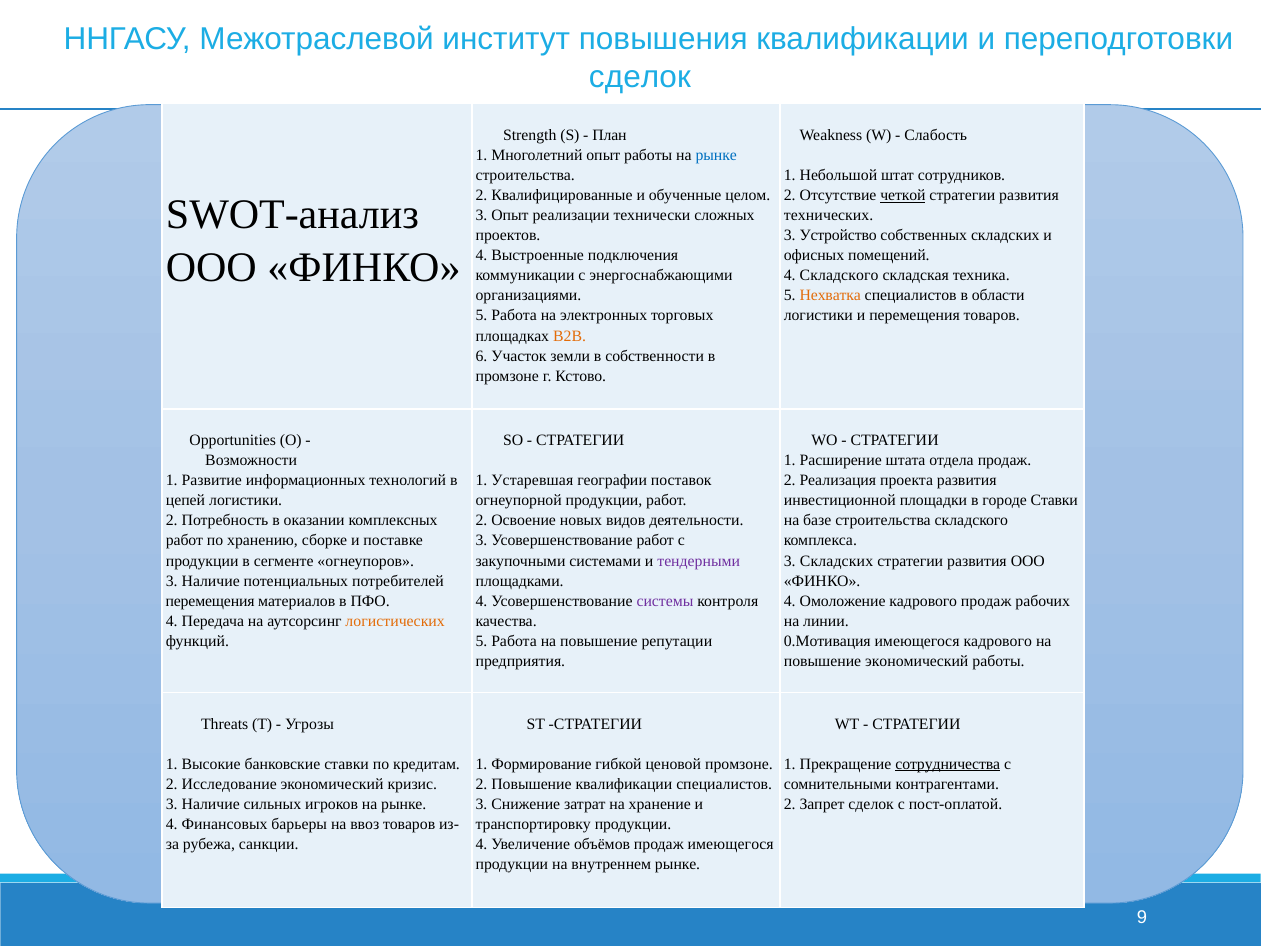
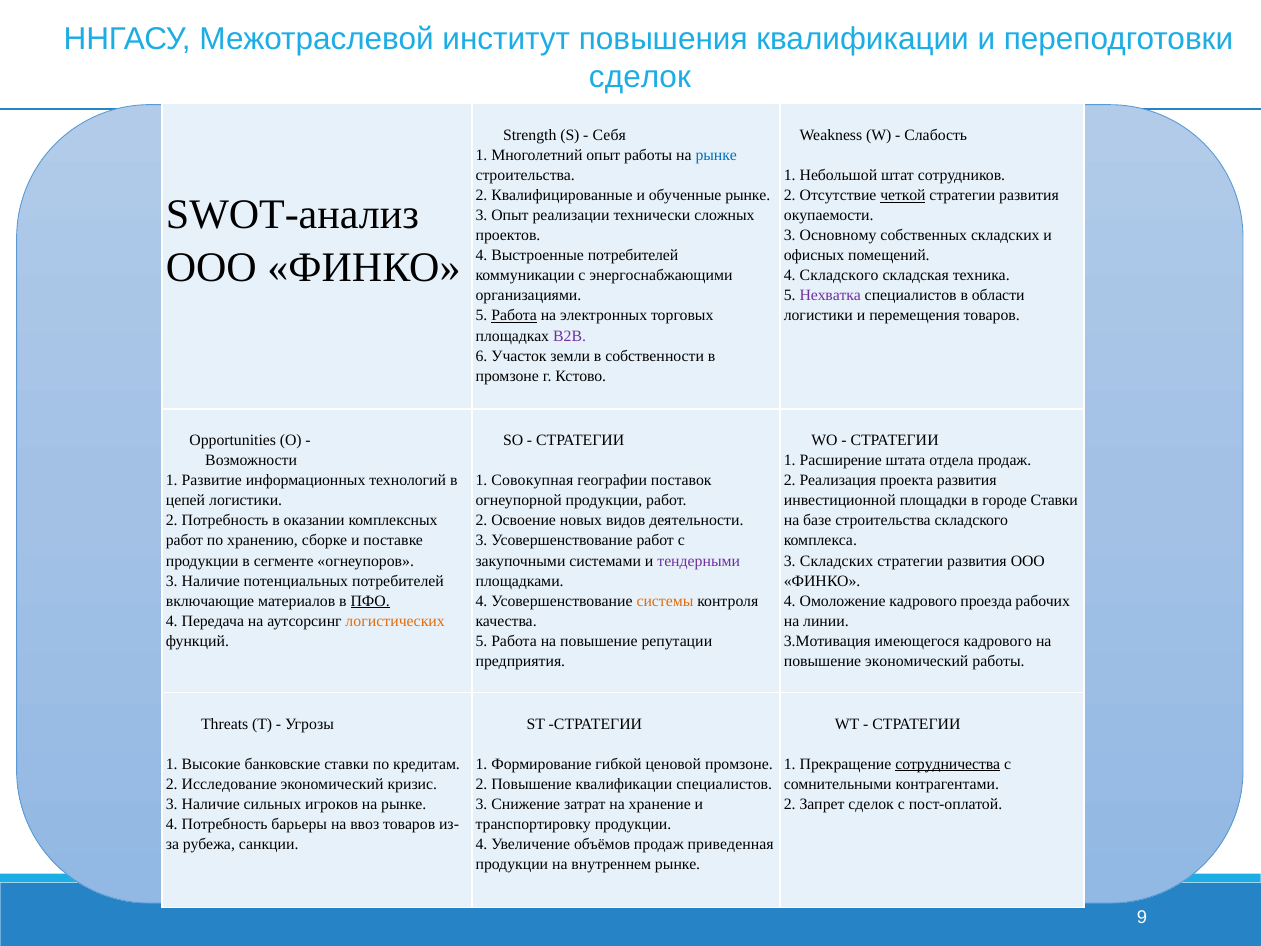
План: План -> Себя
обученные целом: целом -> рынке
технических: технических -> окупаемости
Устройство: Устройство -> Основному
Выстроенные подключения: подключения -> потребителей
Нехватка colour: orange -> purple
Работа at (514, 316) underline: none -> present
В2В colour: orange -> purple
Устаревшая: Устаревшая -> Совокупная
перемещения at (210, 601): перемещения -> включающие
ПФО underline: none -> present
системы colour: purple -> orange
кадрового продаж: продаж -> проезда
0.Мотивация: 0.Мотивация -> 3.Мотивация
4 Финансовых: Финансовых -> Потребность
продаж имеющегося: имеющегося -> приведенная
